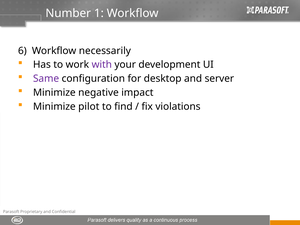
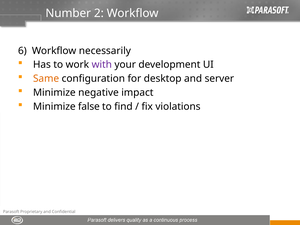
1: 1 -> 2
Same colour: purple -> orange
pilot: pilot -> false
